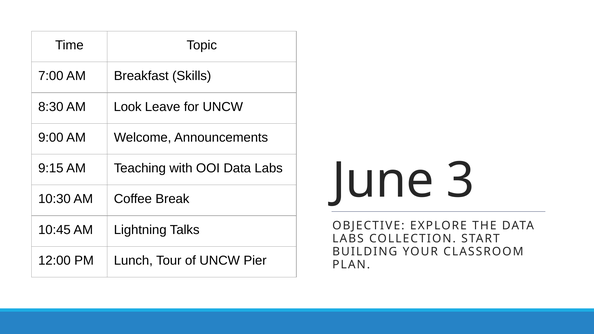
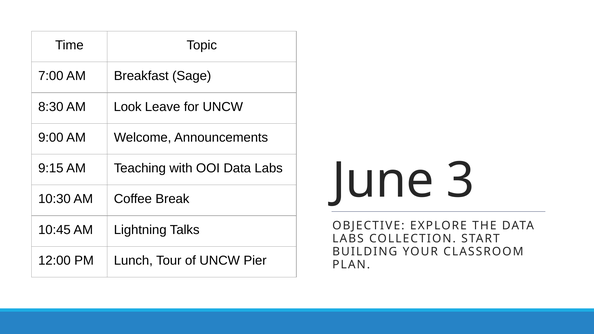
Skills: Skills -> Sage
